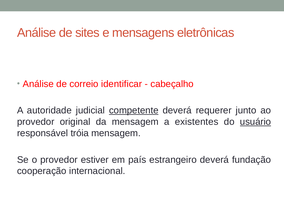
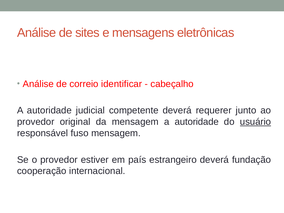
competente underline: present -> none
mensagem a existentes: existentes -> autoridade
tróia: tróia -> fuso
